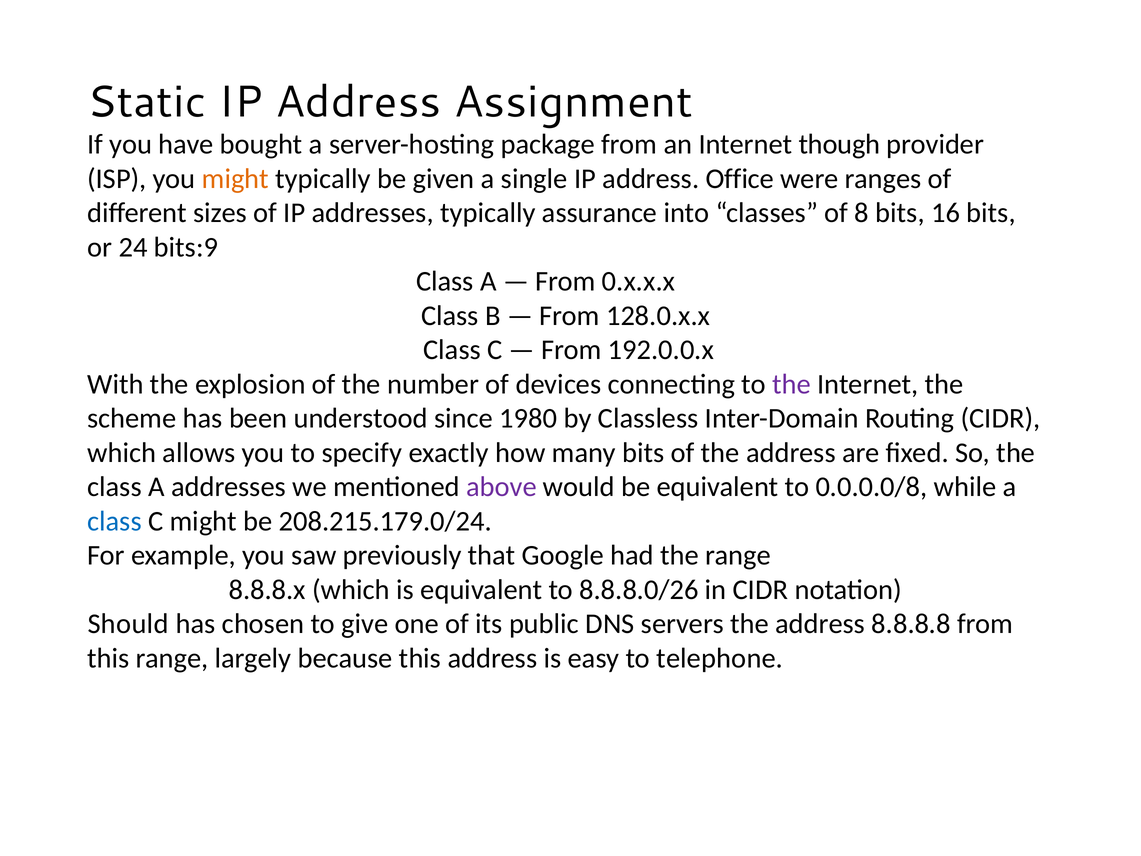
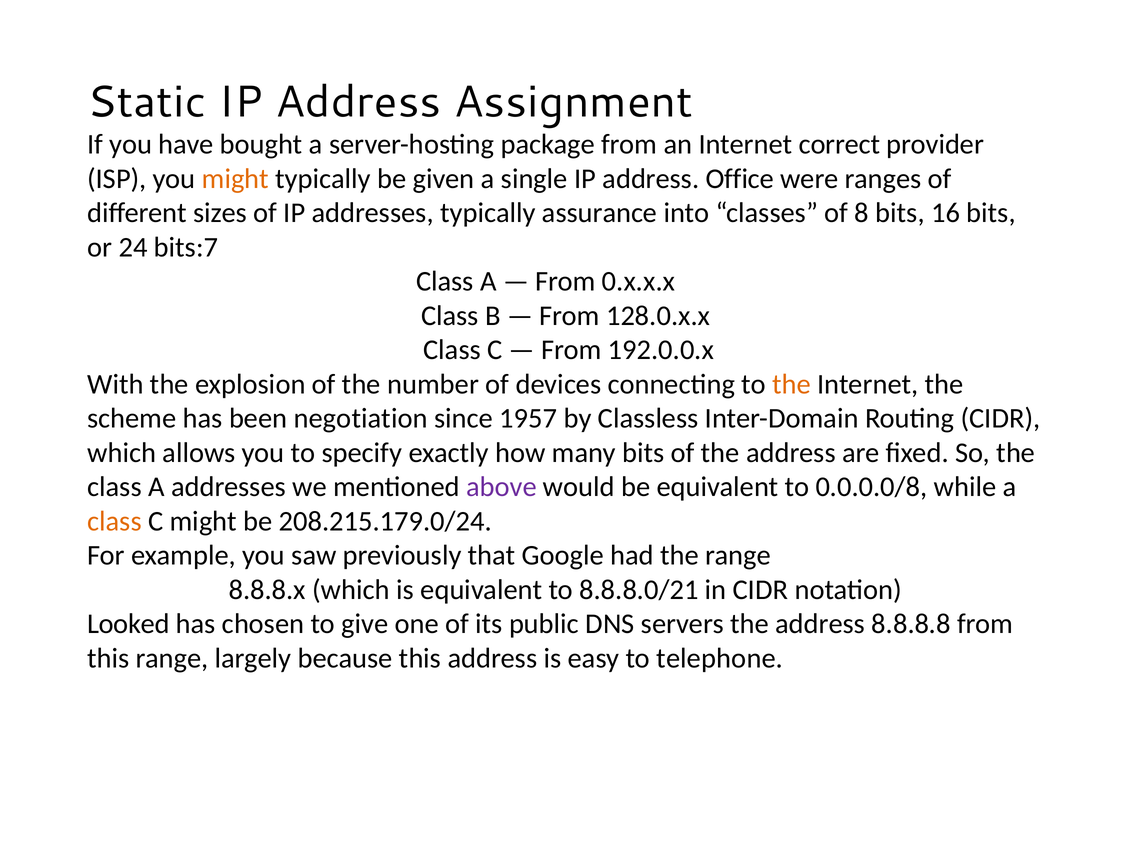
though: though -> correct
bits:9: bits:9 -> bits:7
the at (792, 384) colour: purple -> orange
understood: understood -> negotiation
1980: 1980 -> 1957
class at (114, 521) colour: blue -> orange
8.8.8.0/26: 8.8.8.0/26 -> 8.8.8.0/21
Should: Should -> Looked
